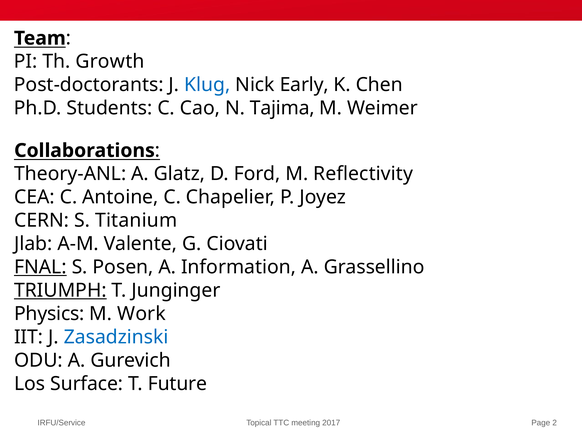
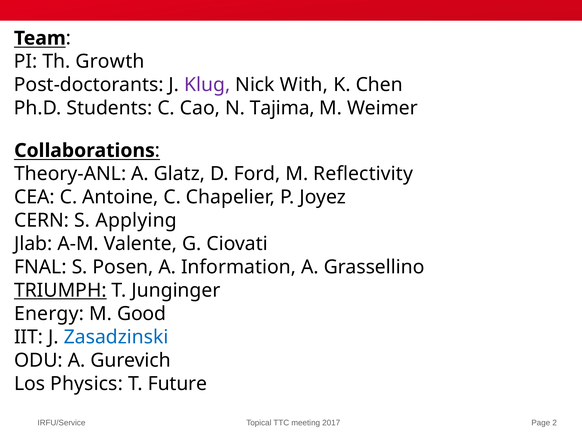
Klug colour: blue -> purple
Early: Early -> With
Titanium: Titanium -> Applying
FNAL underline: present -> none
Physics: Physics -> Energy
Work: Work -> Good
Surface: Surface -> Physics
